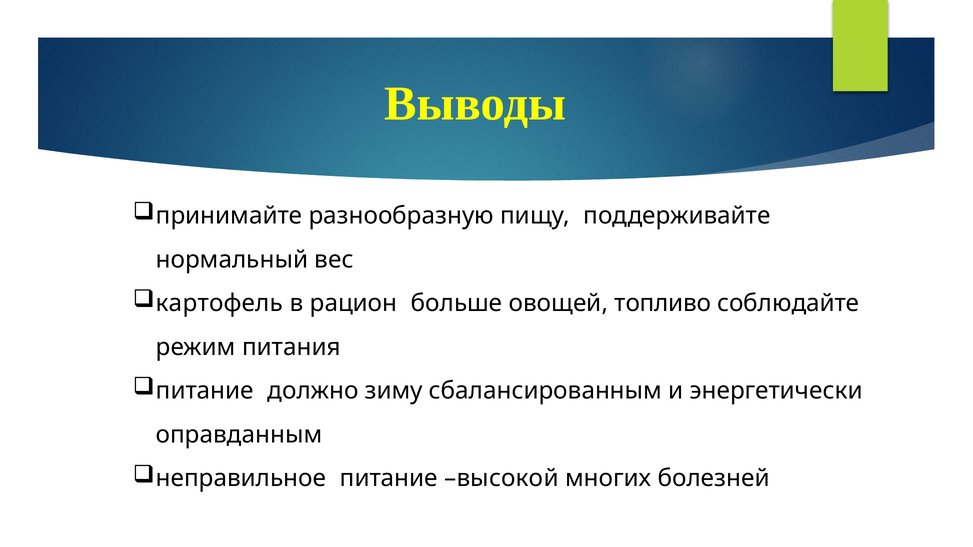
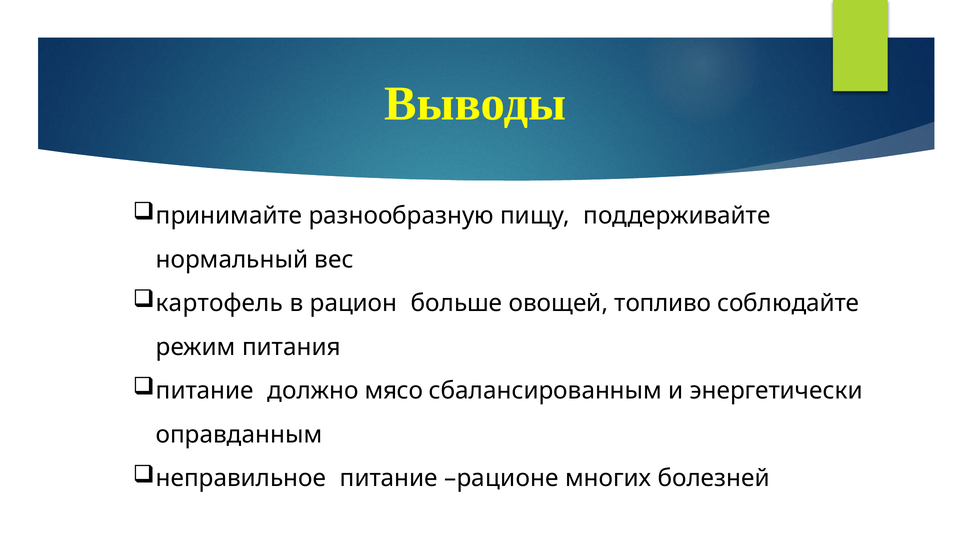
зиму: зиму -> мясо
высокой: высокой -> рационе
